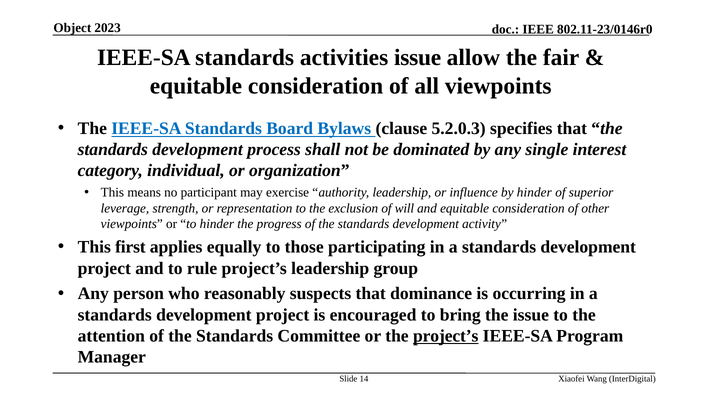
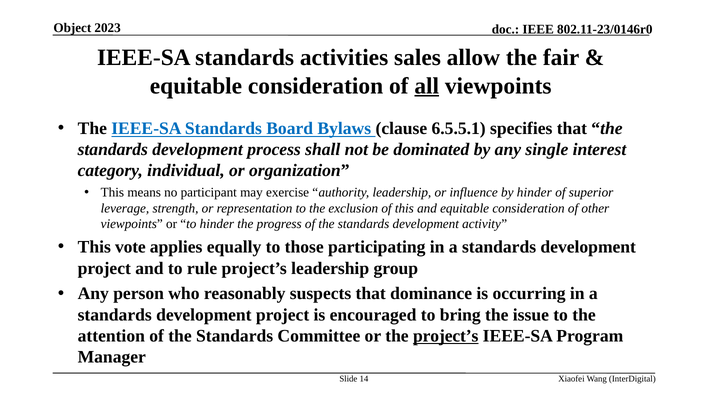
activities issue: issue -> sales
all underline: none -> present
5.2.0.3: 5.2.0.3 -> 6.5.5.1
of will: will -> this
first: first -> vote
